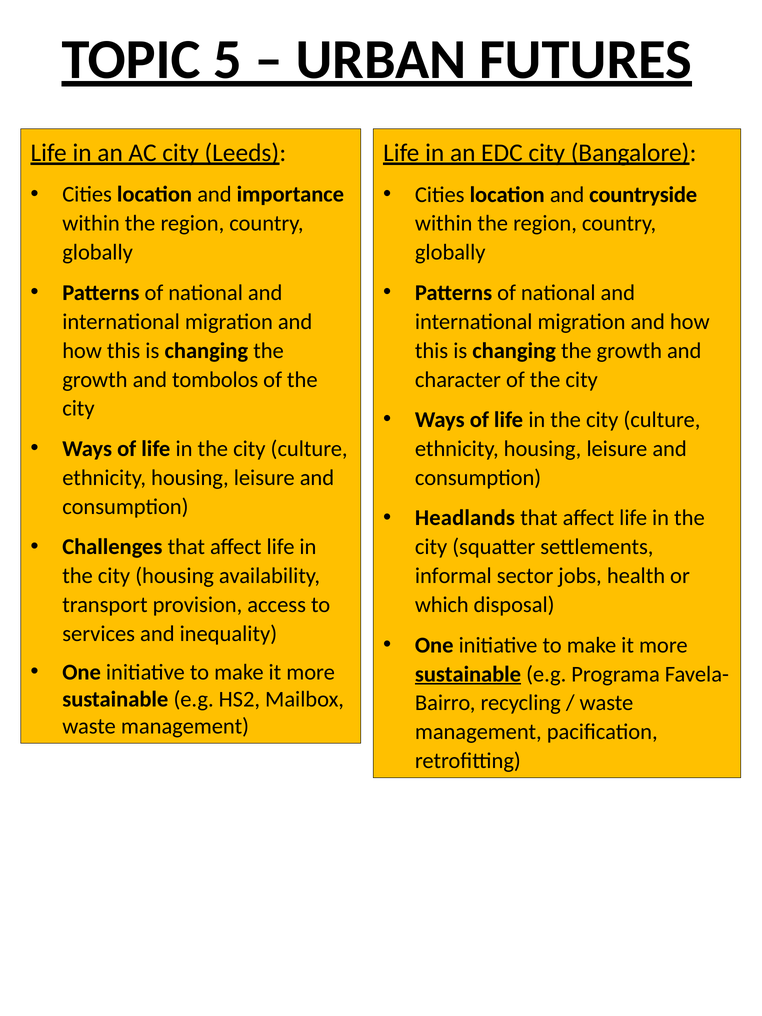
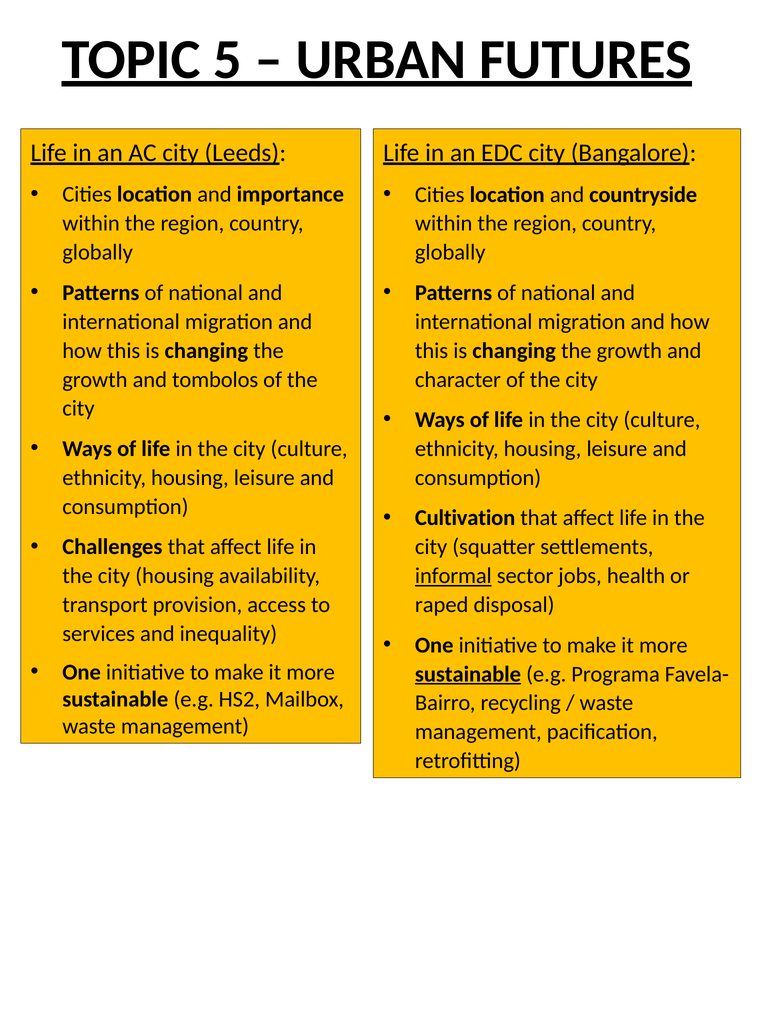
Headlands: Headlands -> Cultivation
informal underline: none -> present
which: which -> raped
